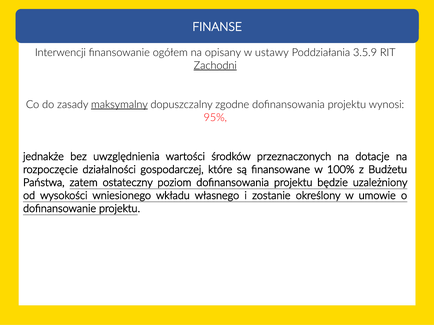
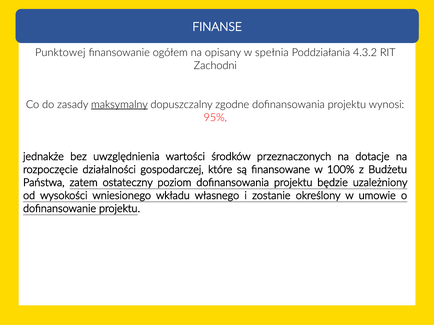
Interwencji: Interwencji -> Punktowej
ustawy: ustawy -> spełnia
3.5.9: 3.5.9 -> 4.3.2
Zachodni underline: present -> none
